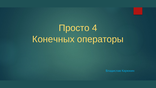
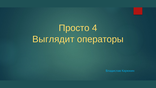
Конечных: Конечных -> Выглядит
